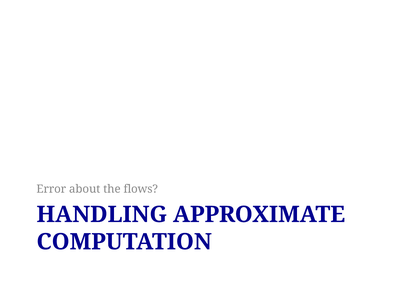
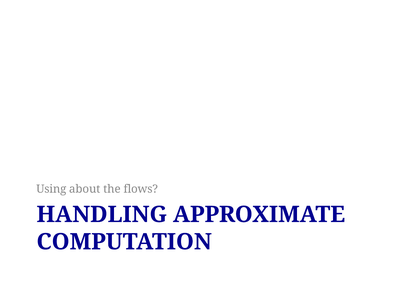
Error: Error -> Using
